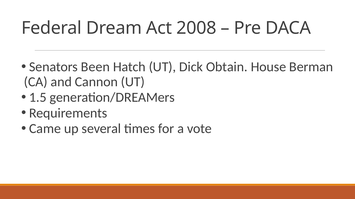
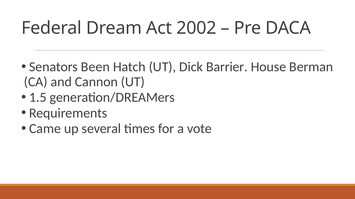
2008: 2008 -> 2002
Obtain: Obtain -> Barrier
